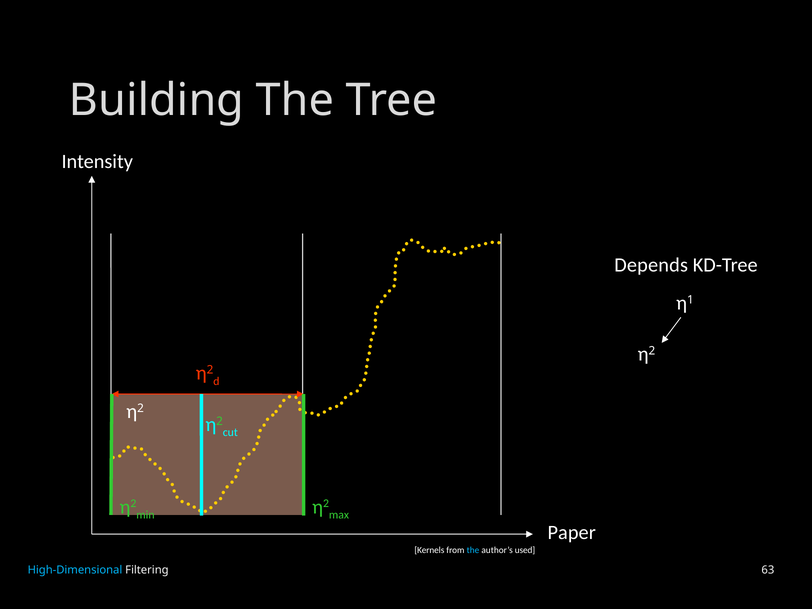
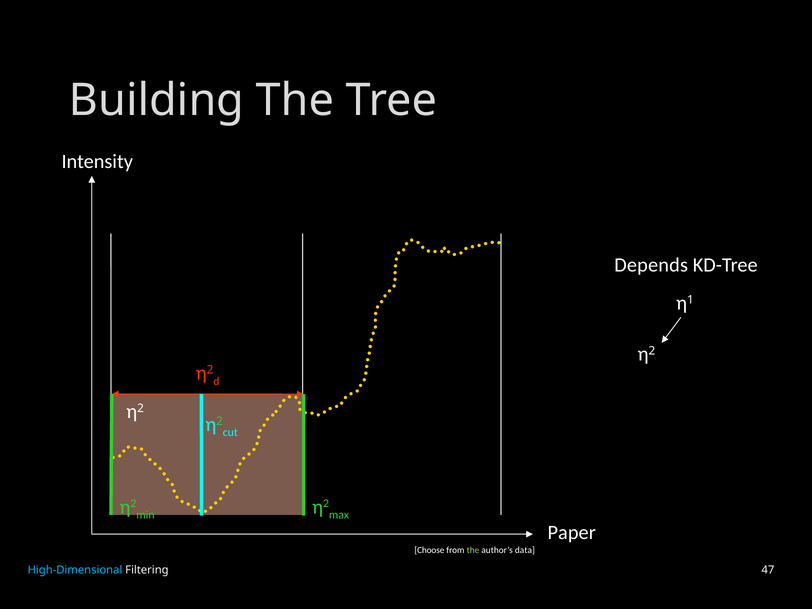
Kernels: Kernels -> Choose
the at (473, 550) colour: light blue -> light green
used: used -> data
63: 63 -> 47
